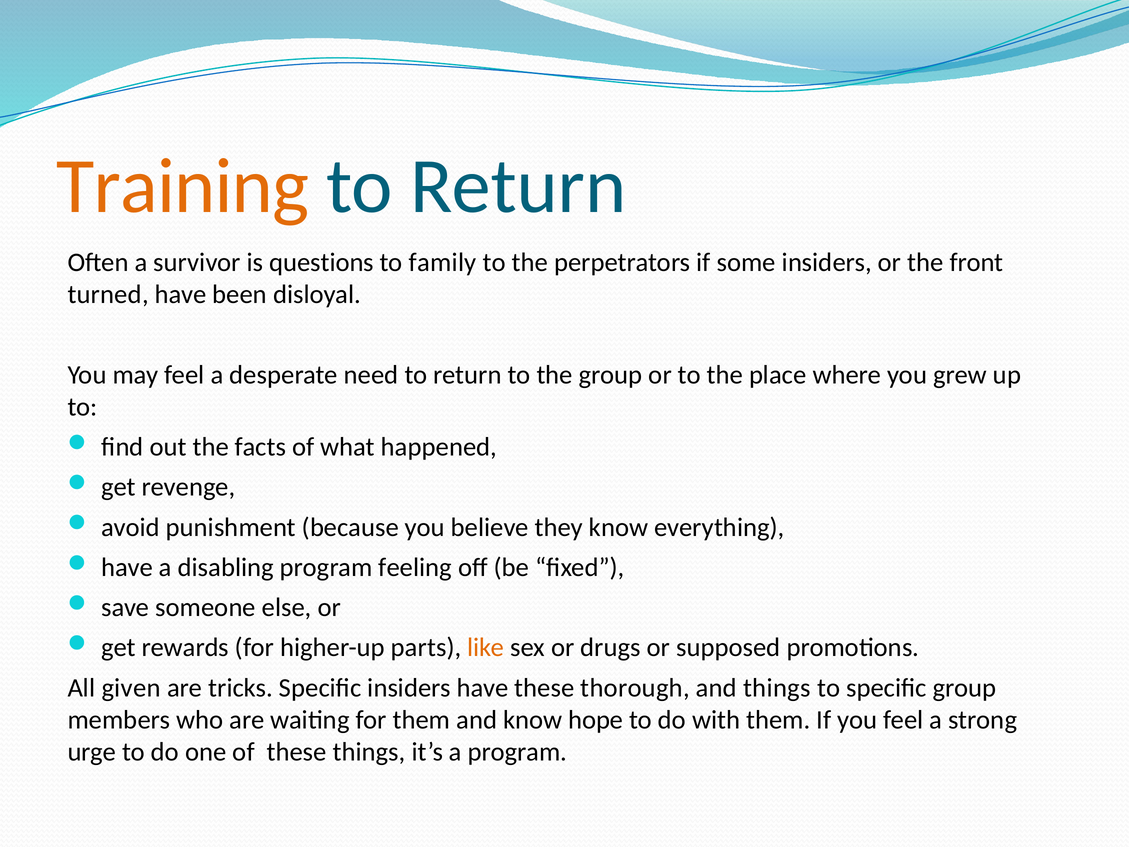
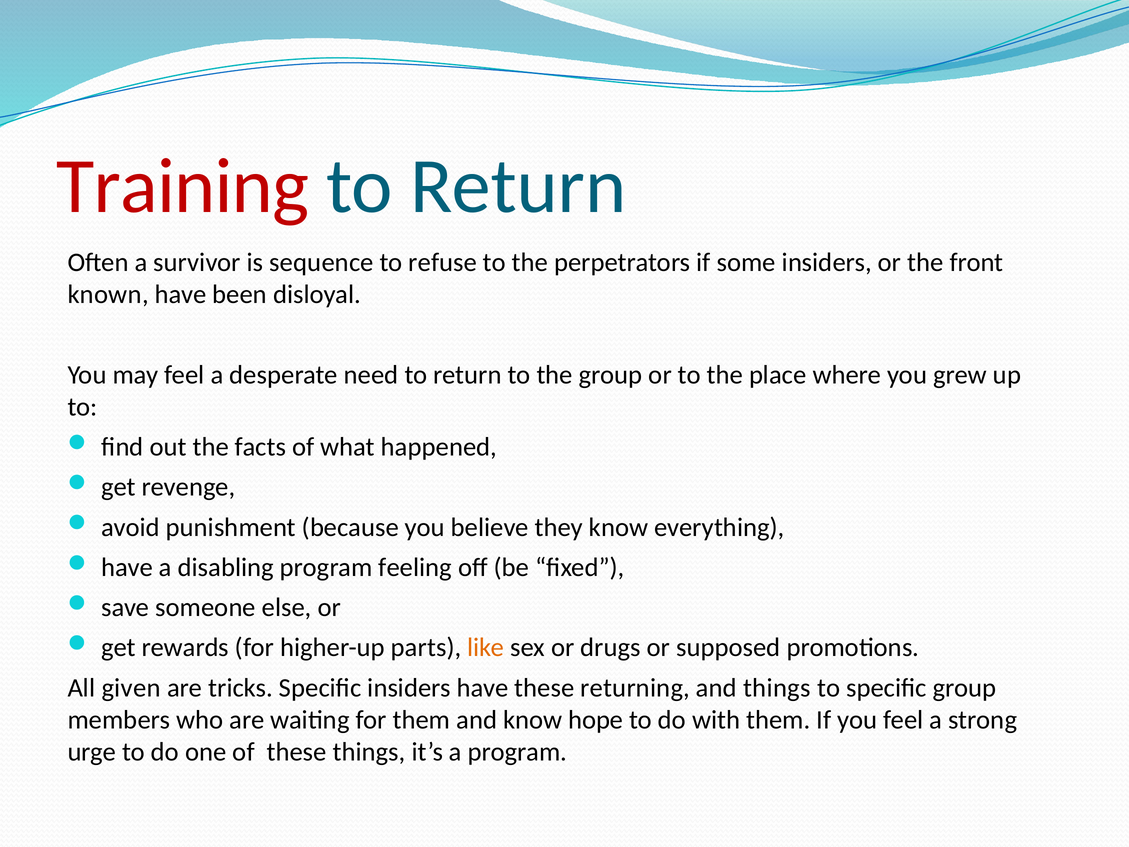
Training colour: orange -> red
questions: questions -> sequence
family: family -> refuse
turned: turned -> known
thorough: thorough -> returning
